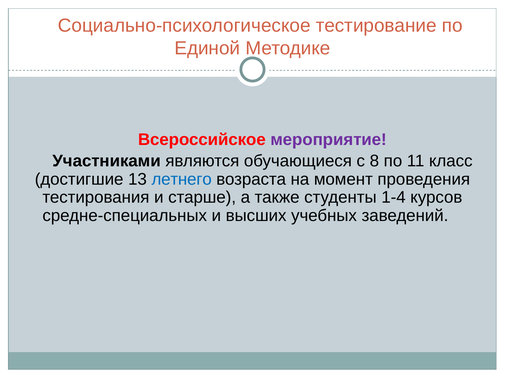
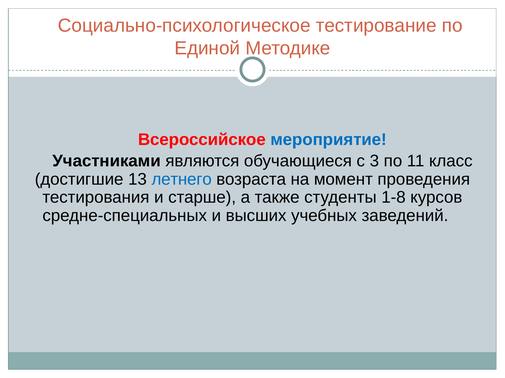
мероприятие colour: purple -> blue
8: 8 -> 3
1-4: 1-4 -> 1-8
